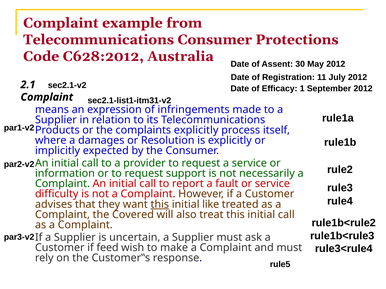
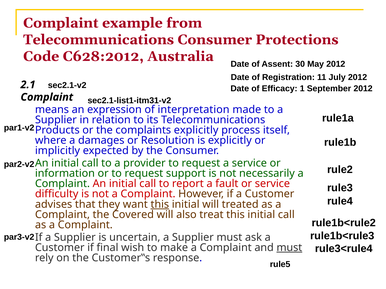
infringements: infringements -> interpretation
initial like: like -> will
feed: feed -> final
must at (289, 248) underline: none -> present
